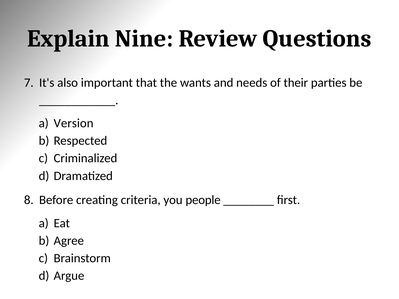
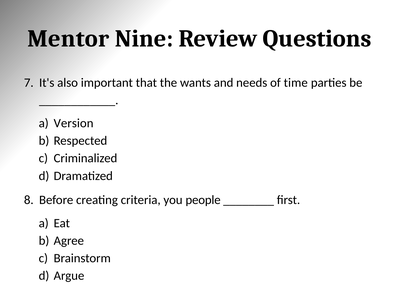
Explain: Explain -> Mentor
their: their -> time
